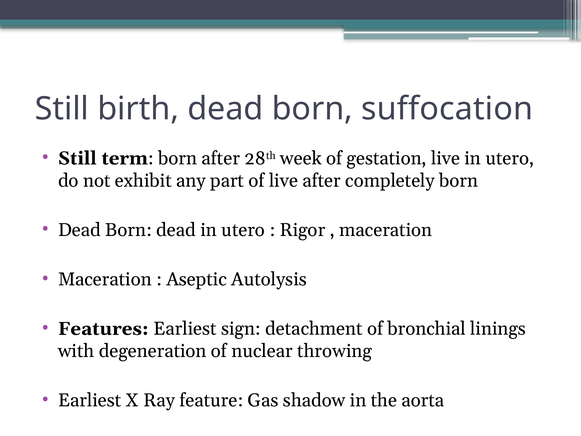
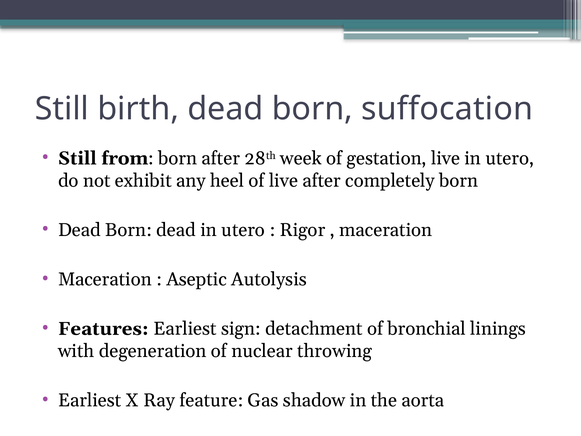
term: term -> from
part: part -> heel
